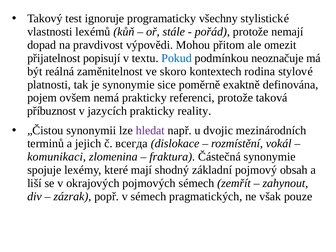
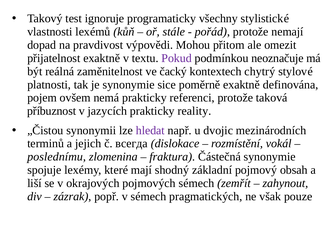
přijatelnost popisují: popisují -> exaktně
Pokud colour: blue -> purple
skoro: skoro -> čacký
rodina: rodina -> chytrý
komunikaci: komunikaci -> poslednímu
